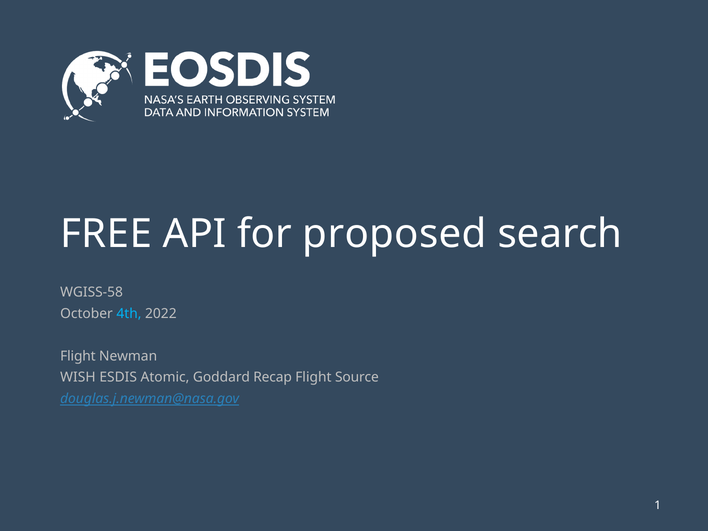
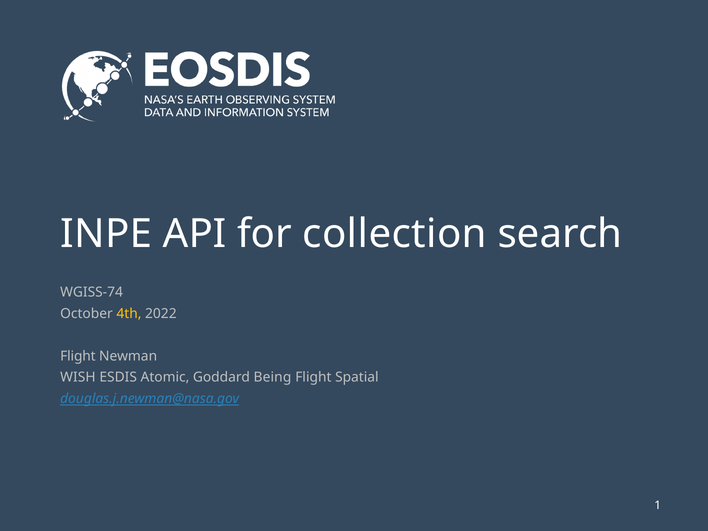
FREE: FREE -> INPE
proposed: proposed -> collection
WGISS-58: WGISS-58 -> WGISS-74
4th colour: light blue -> yellow
Recap: Recap -> Being
Source: Source -> Spatial
